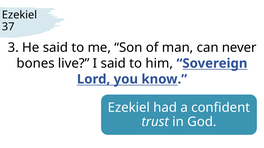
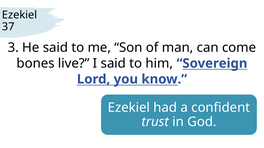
never: never -> come
